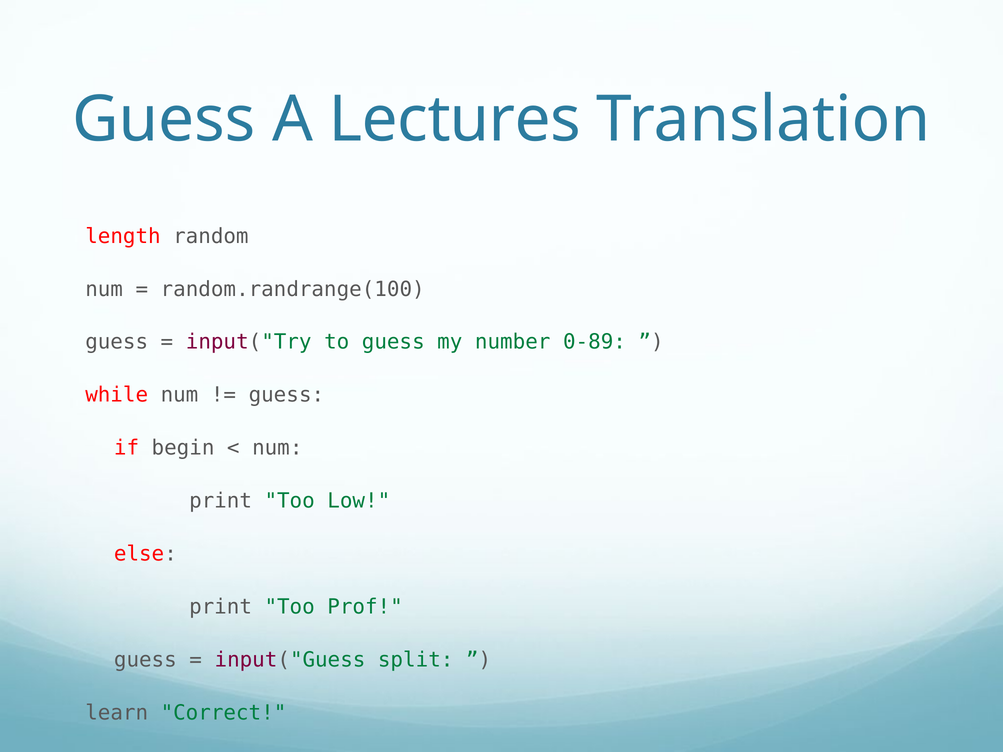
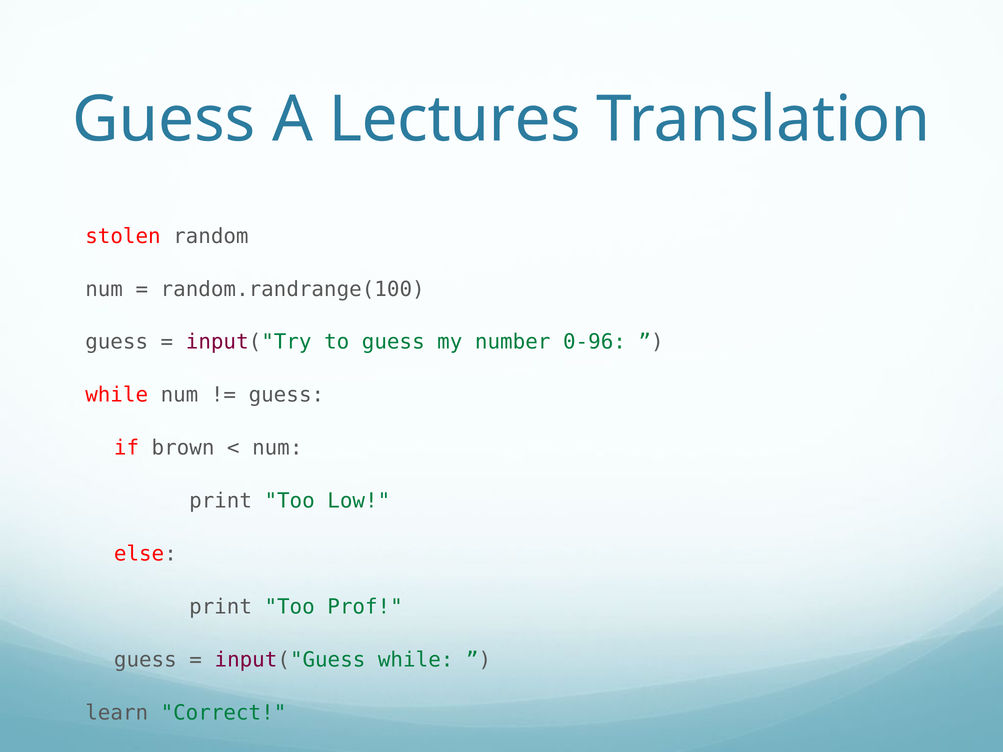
length: length -> stolen
0-89: 0-89 -> 0-96
begin: begin -> brown
input("Guess split: split -> while
